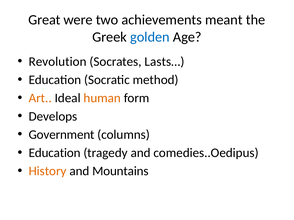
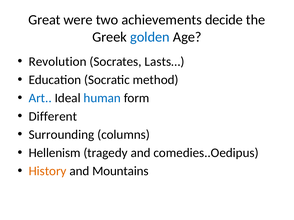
meant: meant -> decide
Art colour: orange -> blue
human colour: orange -> blue
Develops: Develops -> Different
Government: Government -> Surrounding
Education at (55, 153): Education -> Hellenism
